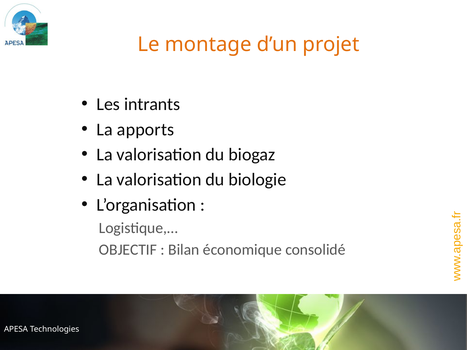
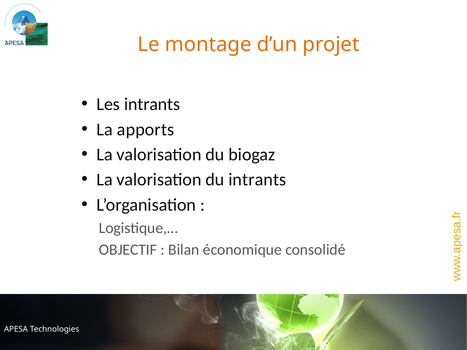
du biologie: biologie -> intrants
